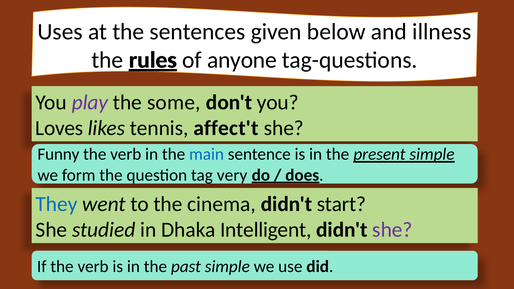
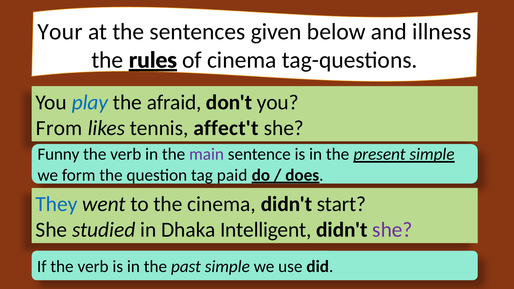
Uses: Uses -> Your
of anyone: anyone -> cinema
play colour: purple -> blue
some: some -> afraid
Loves: Loves -> From
main colour: blue -> purple
very: very -> paid
